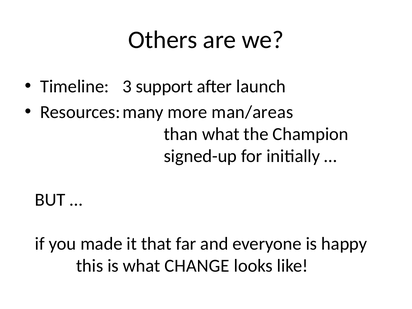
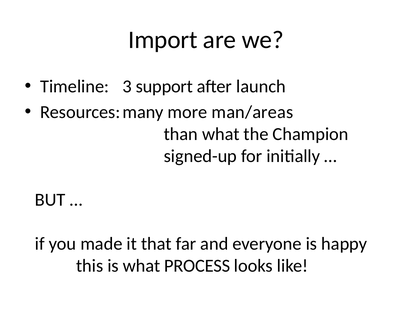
Others: Others -> Import
CHANGE: CHANGE -> PROCESS
